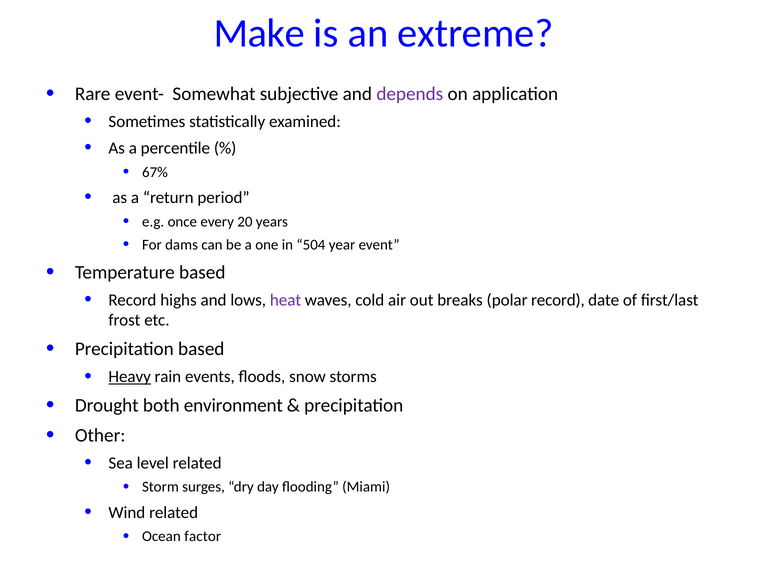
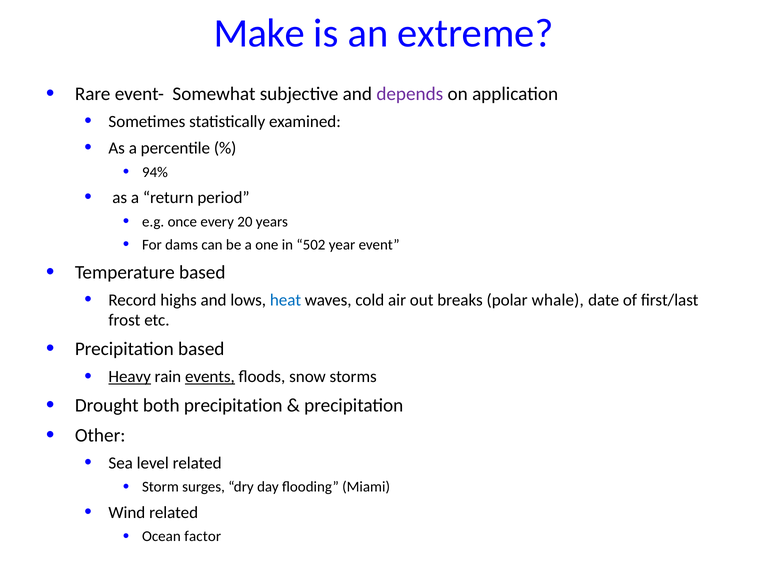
67%: 67% -> 94%
504: 504 -> 502
heat colour: purple -> blue
polar record: record -> whale
events underline: none -> present
both environment: environment -> precipitation
